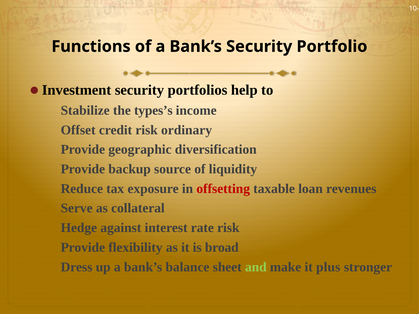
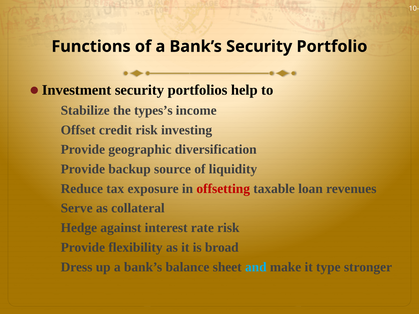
ordinary: ordinary -> investing
and colour: light green -> light blue
plus: plus -> type
